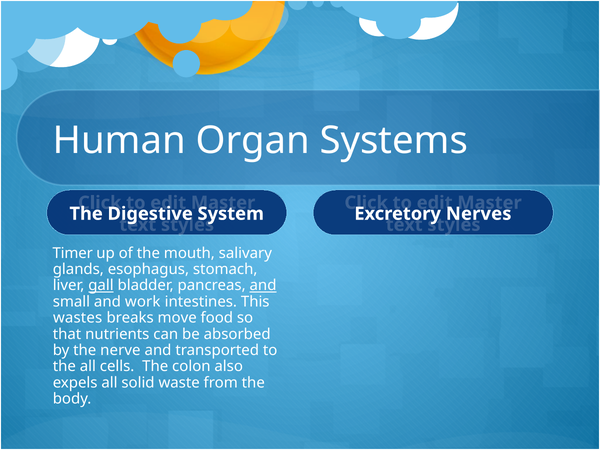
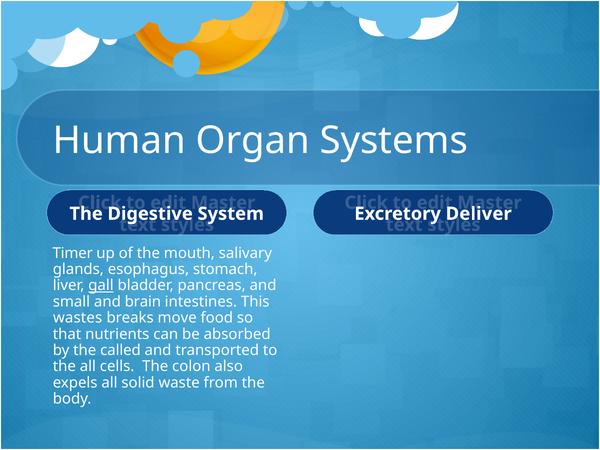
Nerves: Nerves -> Deliver
and at (263, 285) underline: present -> none
work: work -> brain
nerve: nerve -> called
